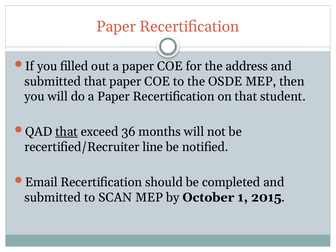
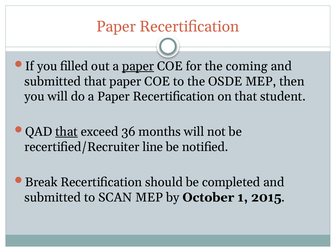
paper at (138, 66) underline: none -> present
address: address -> coming
Email: Email -> Break
